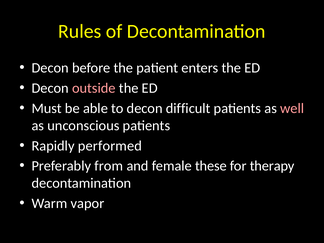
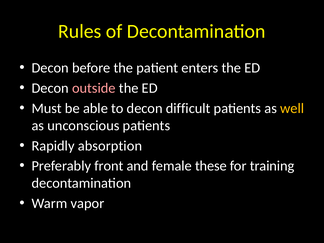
well colour: pink -> yellow
performed: performed -> absorption
from: from -> front
therapy: therapy -> training
